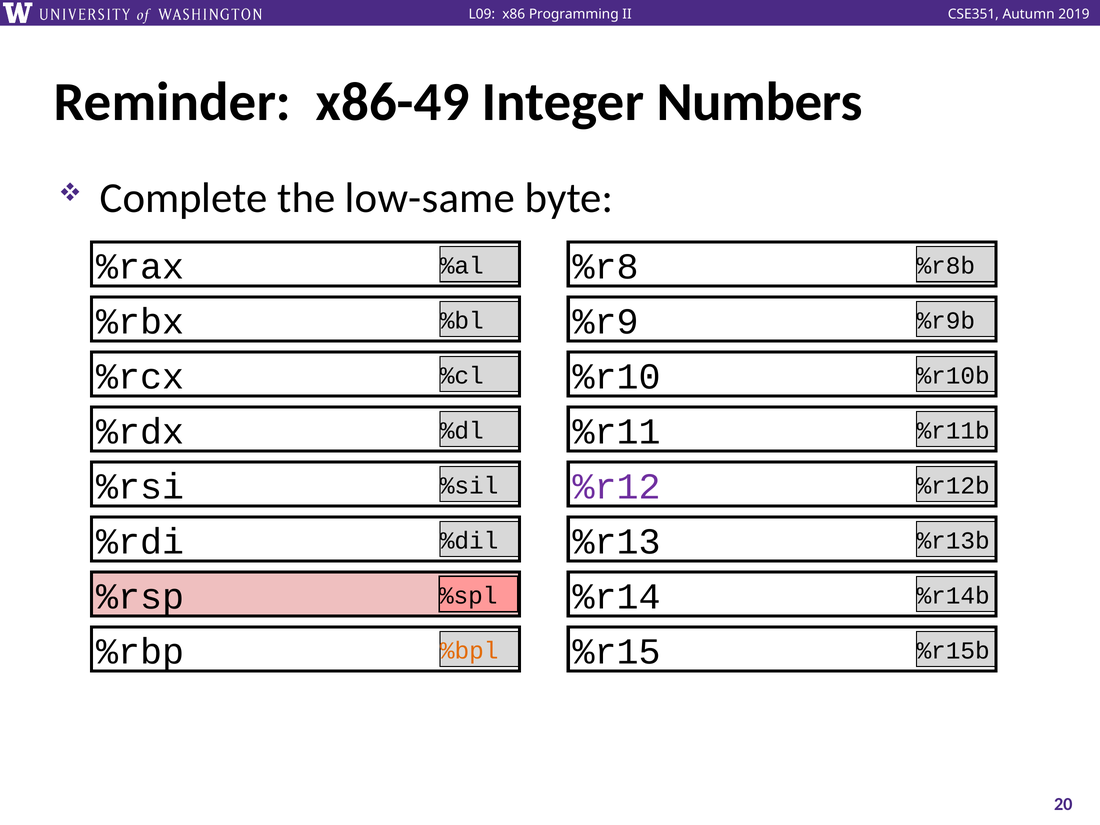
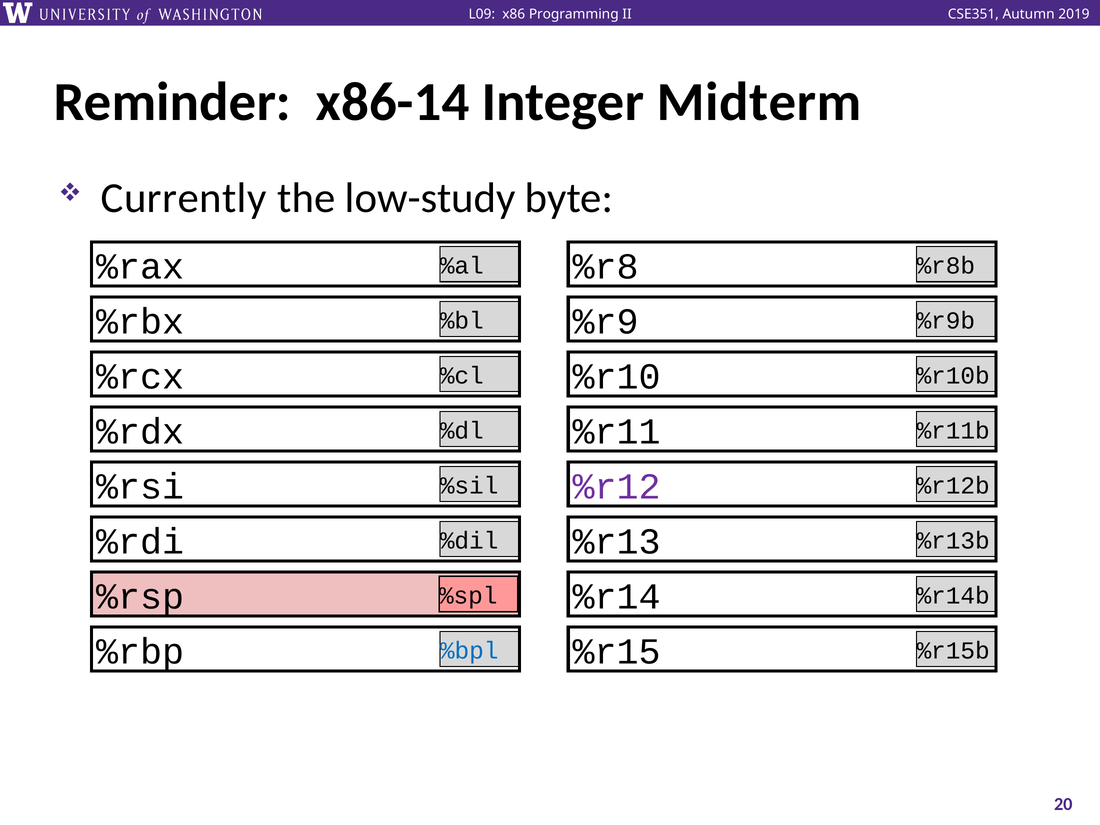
x86-49: x86-49 -> x86-14
Numbers: Numbers -> Midterm
Complete: Complete -> Currently
low-same: low-same -> low-study
%bpl colour: orange -> blue
